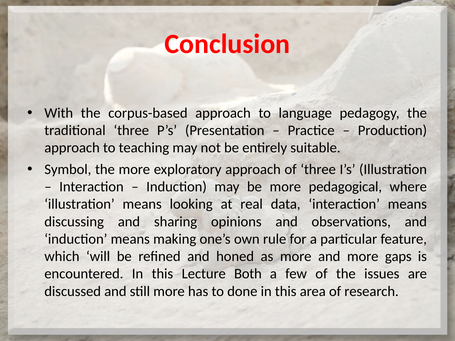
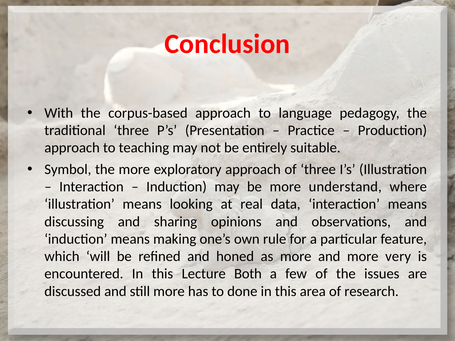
pedagogical: pedagogical -> understand
gaps: gaps -> very
